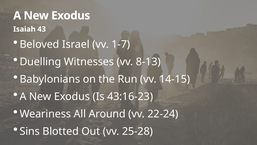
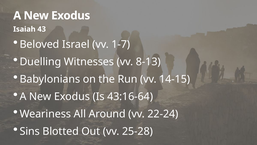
43:16-23: 43:16-23 -> 43:16-64
